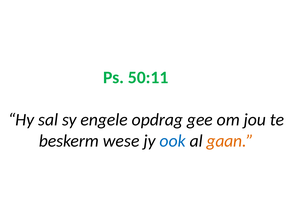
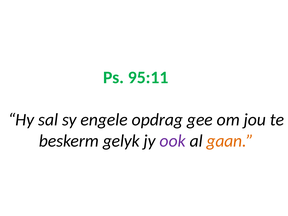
50:11: 50:11 -> 95:11
wese: wese -> gelyk
ook colour: blue -> purple
